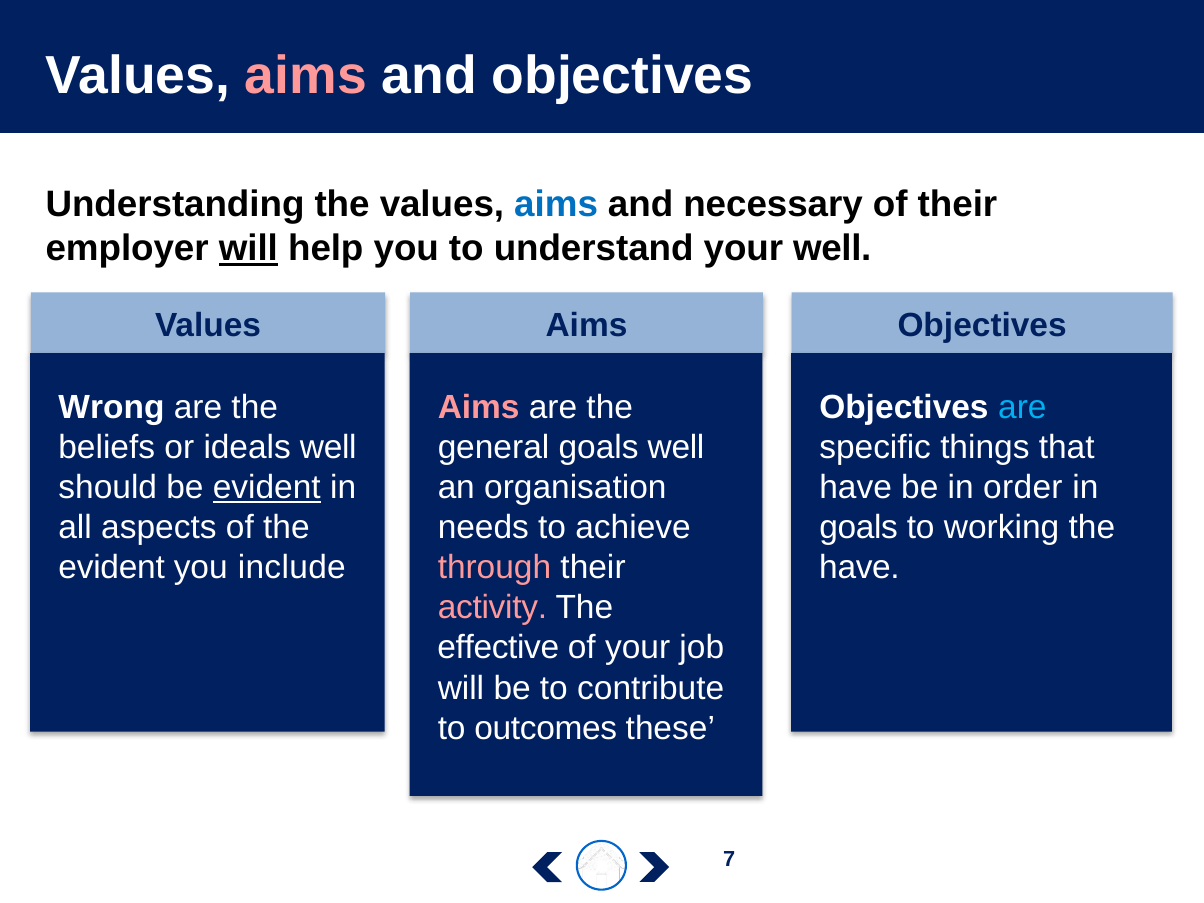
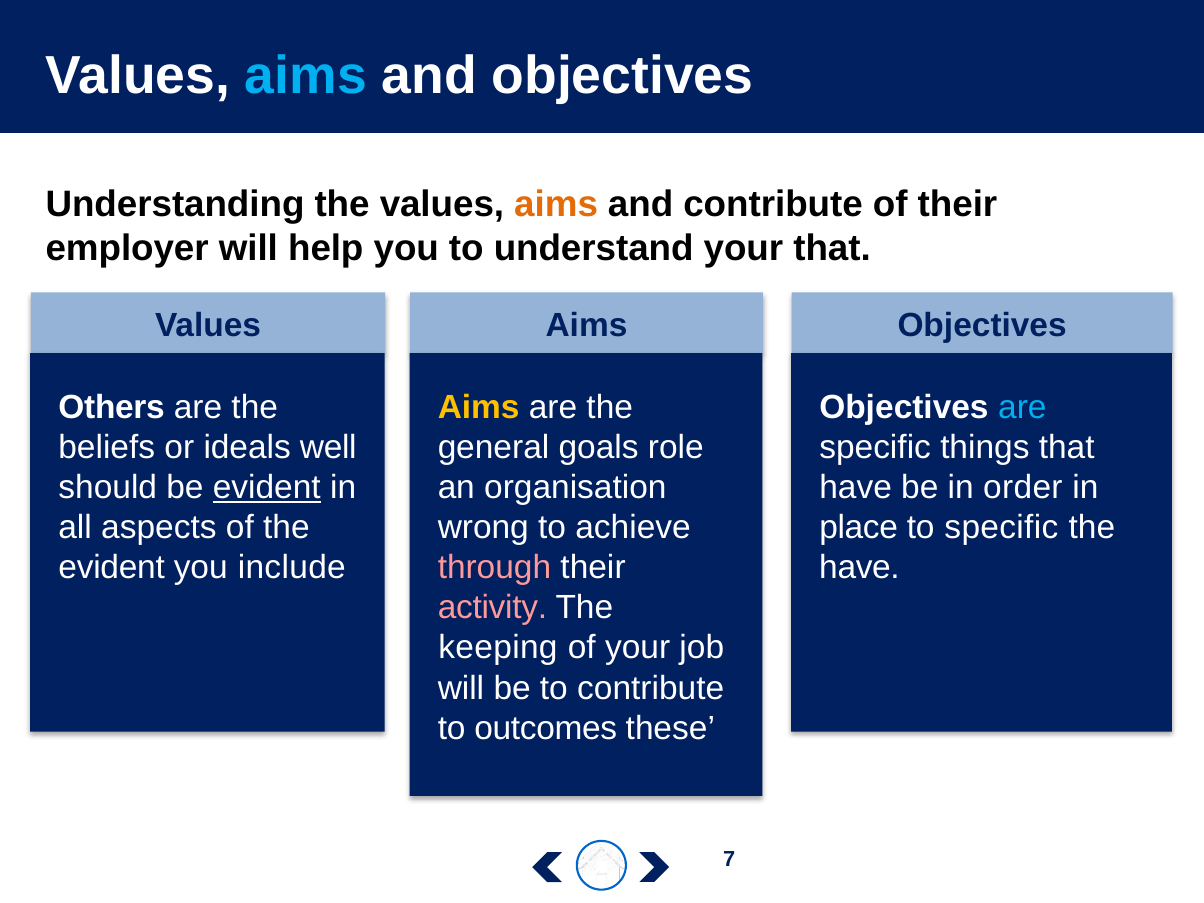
aims at (306, 76) colour: pink -> light blue
aims at (556, 205) colour: blue -> orange
and necessary: necessary -> contribute
will at (248, 249) underline: present -> none
your well: well -> that
Wrong: Wrong -> Others
Aims at (479, 407) colour: pink -> yellow
goals well: well -> role
needs: needs -> wrong
goals at (859, 527): goals -> place
to working: working -> specific
effective: effective -> keeping
